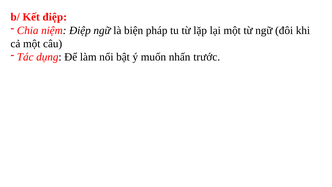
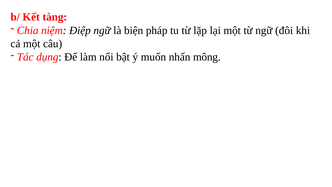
Kết điệp: điệp -> tàng
trước: trước -> mông
